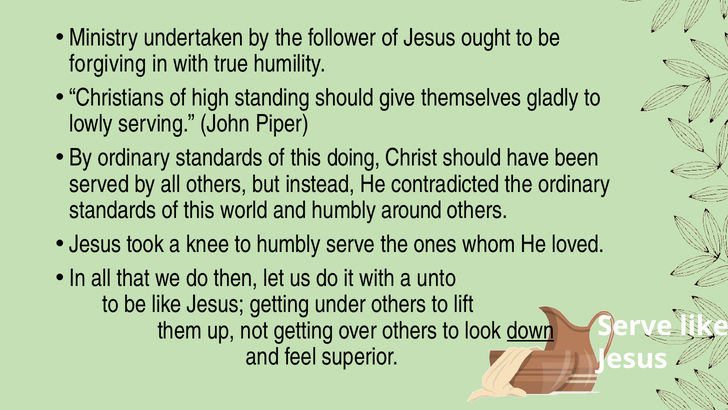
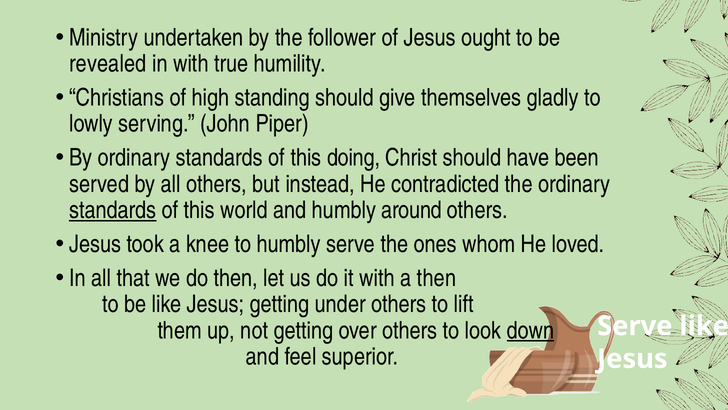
forgiving: forgiving -> revealed
standards at (113, 210) underline: none -> present
a unto: unto -> then
